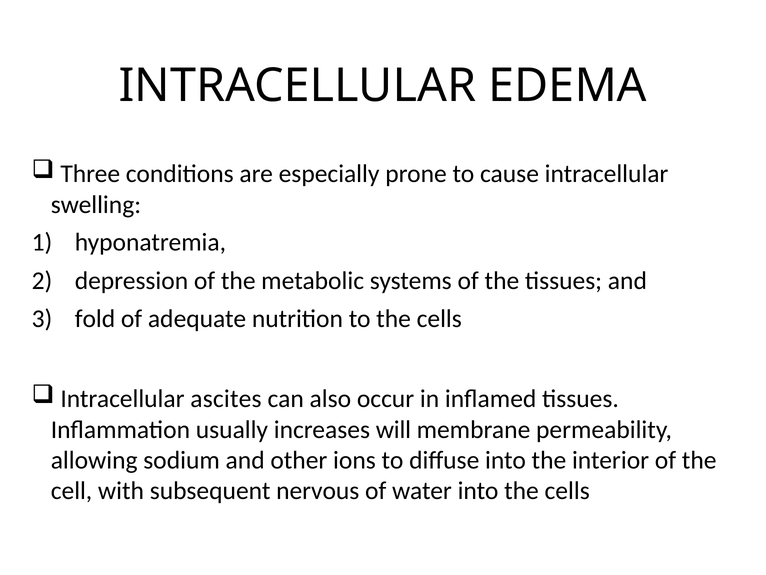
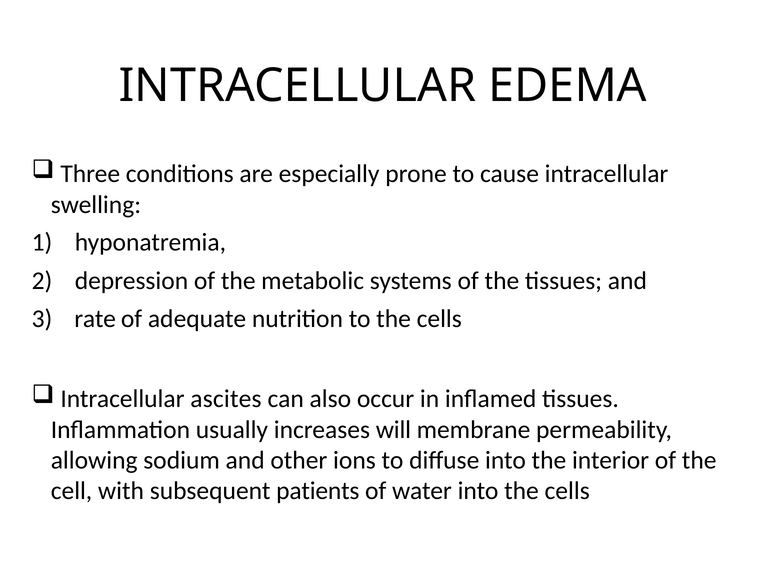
fold: fold -> rate
nervous: nervous -> patients
